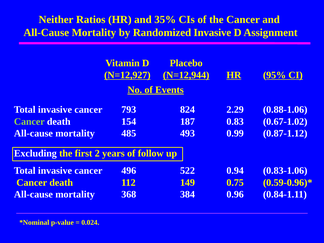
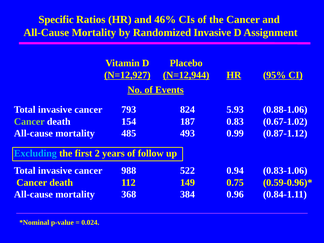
Neither: Neither -> Specific
35%: 35% -> 46%
2.29: 2.29 -> 5.93
Excluding colour: white -> light blue
496: 496 -> 988
